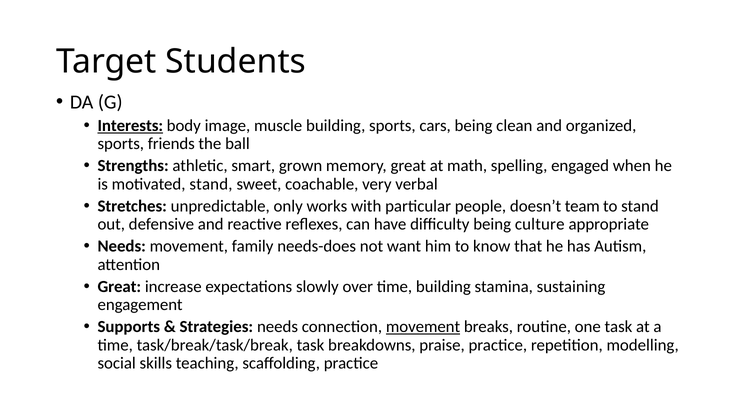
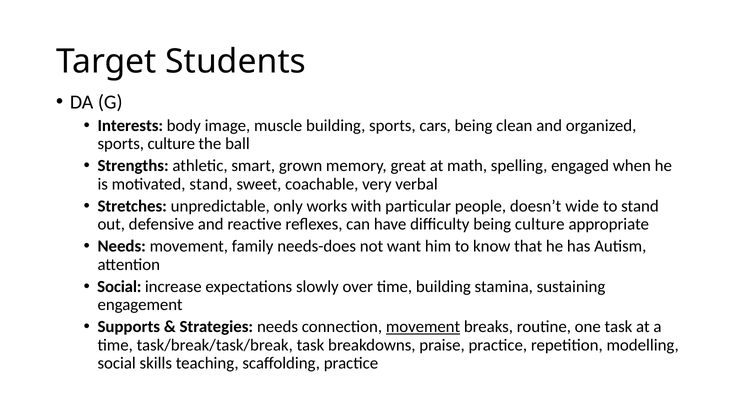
Interests underline: present -> none
sports friends: friends -> culture
team: team -> wide
Great at (119, 287): Great -> Social
